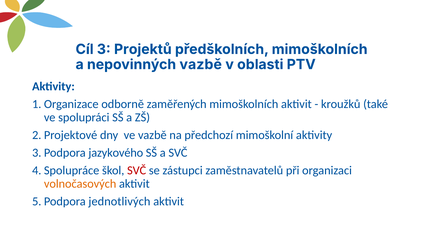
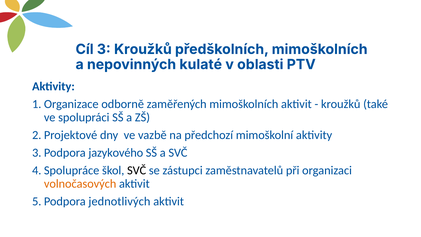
3 Projektů: Projektů -> Kroužků
nepovinných vazbě: vazbě -> kulaté
SVČ at (137, 170) colour: red -> black
